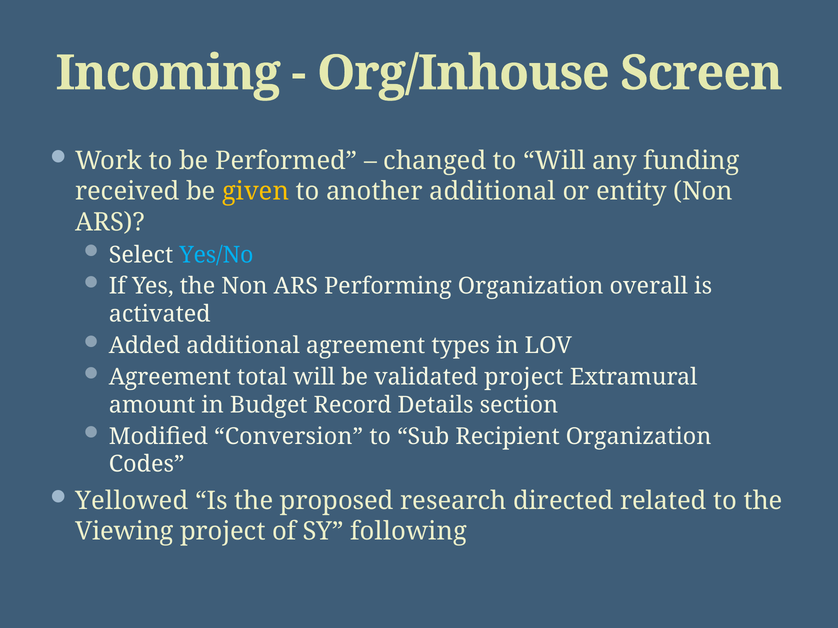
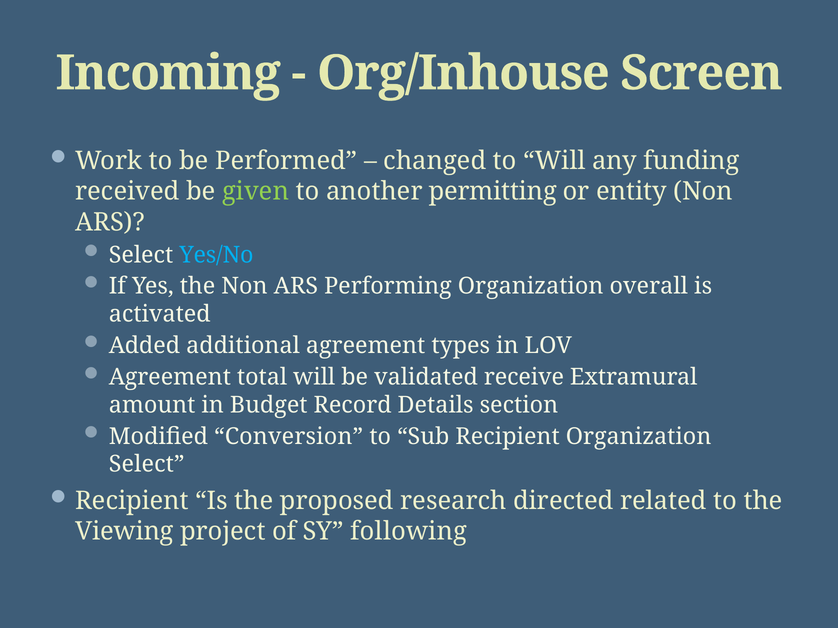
given colour: yellow -> light green
another additional: additional -> permitting
validated project: project -> receive
Codes at (147, 465): Codes -> Select
Yellowed at (132, 501): Yellowed -> Recipient
